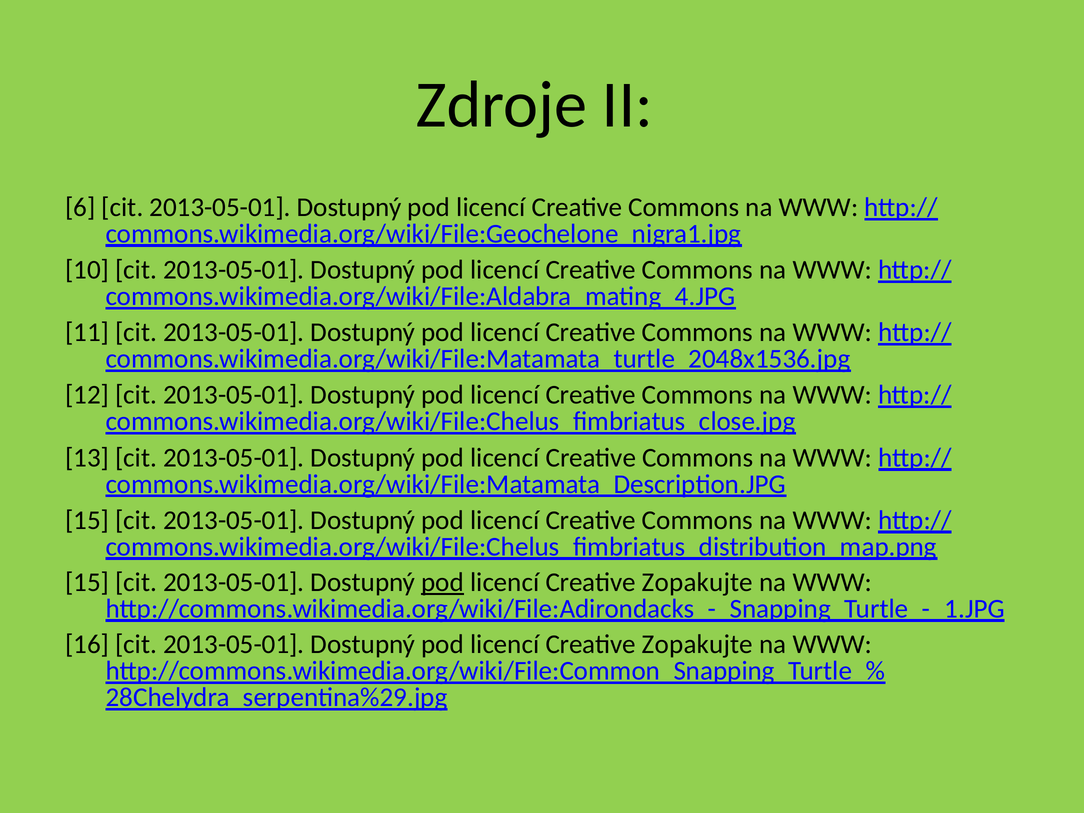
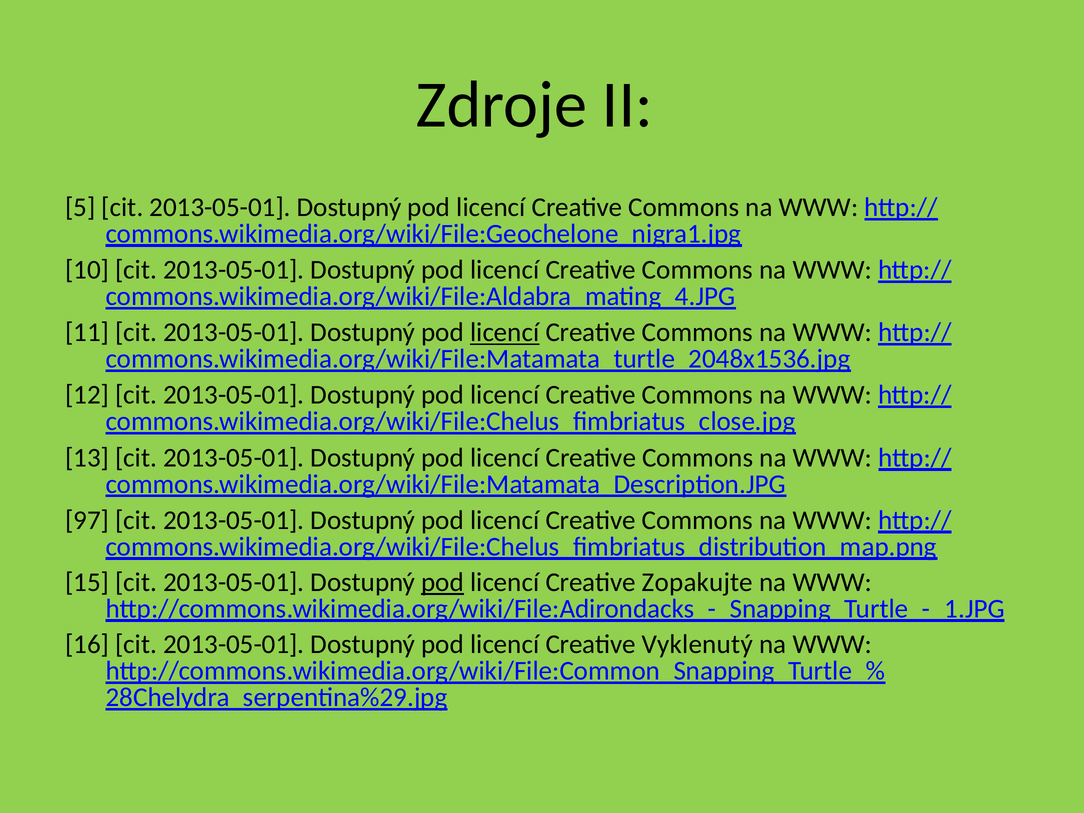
6: 6 -> 5
licencí at (505, 332) underline: none -> present
15 at (87, 520): 15 -> 97
Zopakujte at (697, 645): Zopakujte -> Vyklenutý
